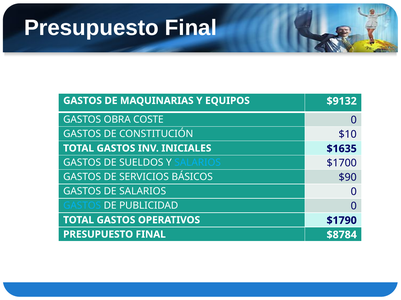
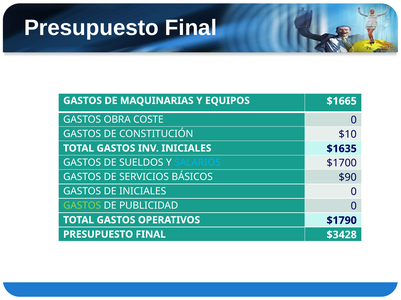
$9132: $9132 -> $1665
DE SALARIOS: SALARIOS -> INICIALES
GASTOS at (82, 206) colour: light blue -> light green
$8784: $8784 -> $3428
